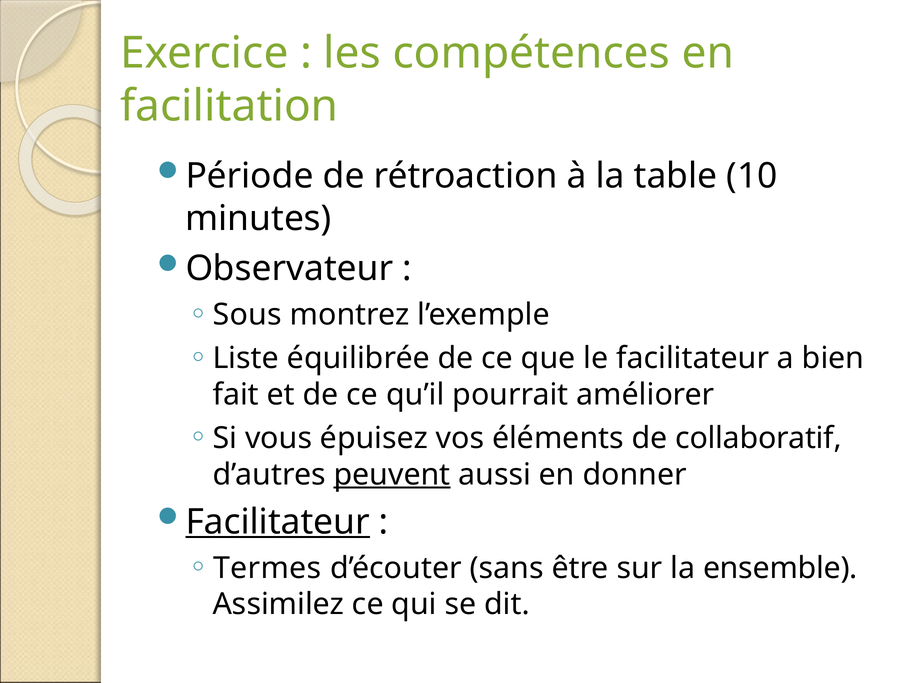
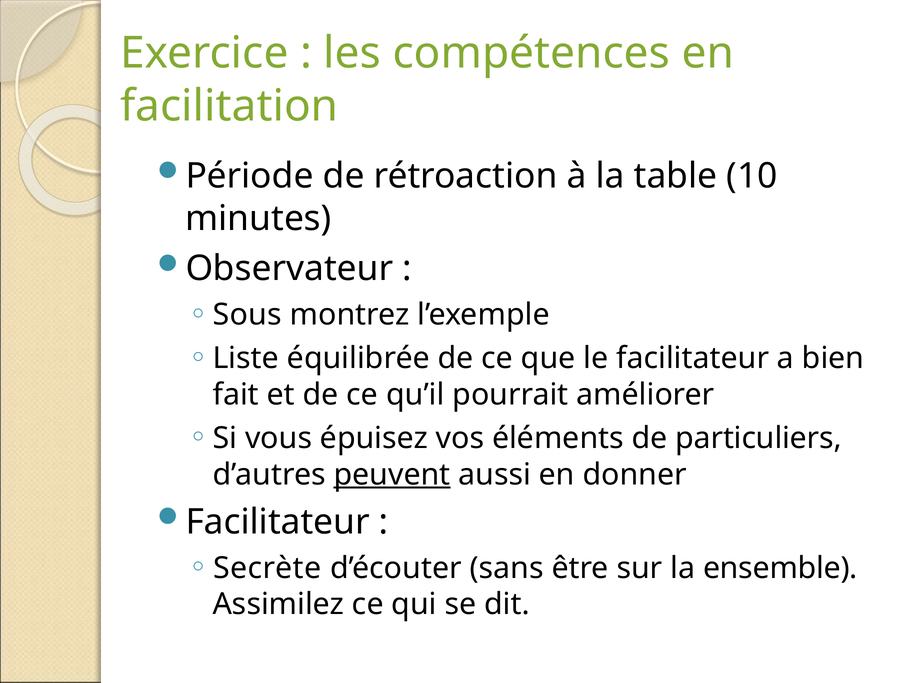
collaboratif: collaboratif -> particuliers
Facilitateur at (278, 522) underline: present -> none
Termes: Termes -> Secrète
